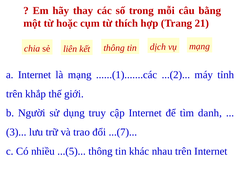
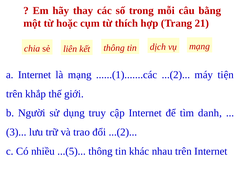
tỉnh: tỉnh -> tiện
đổi ...(7: ...(7 -> ...(2
